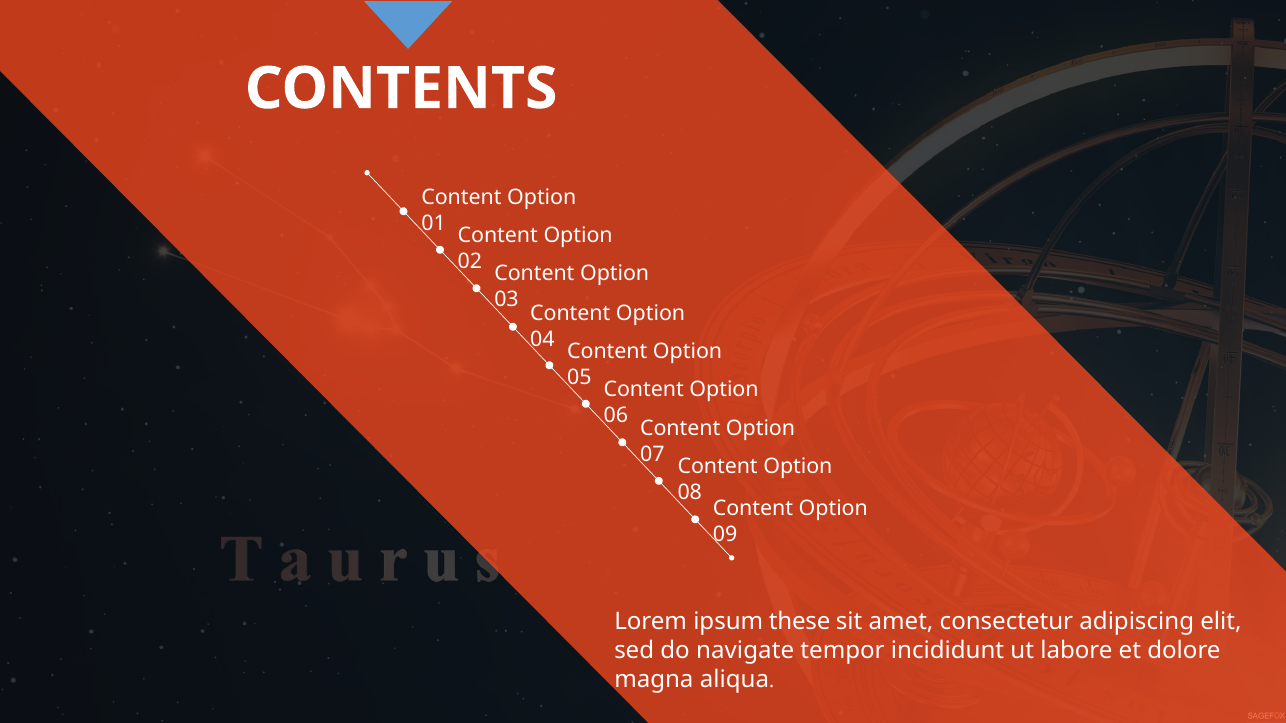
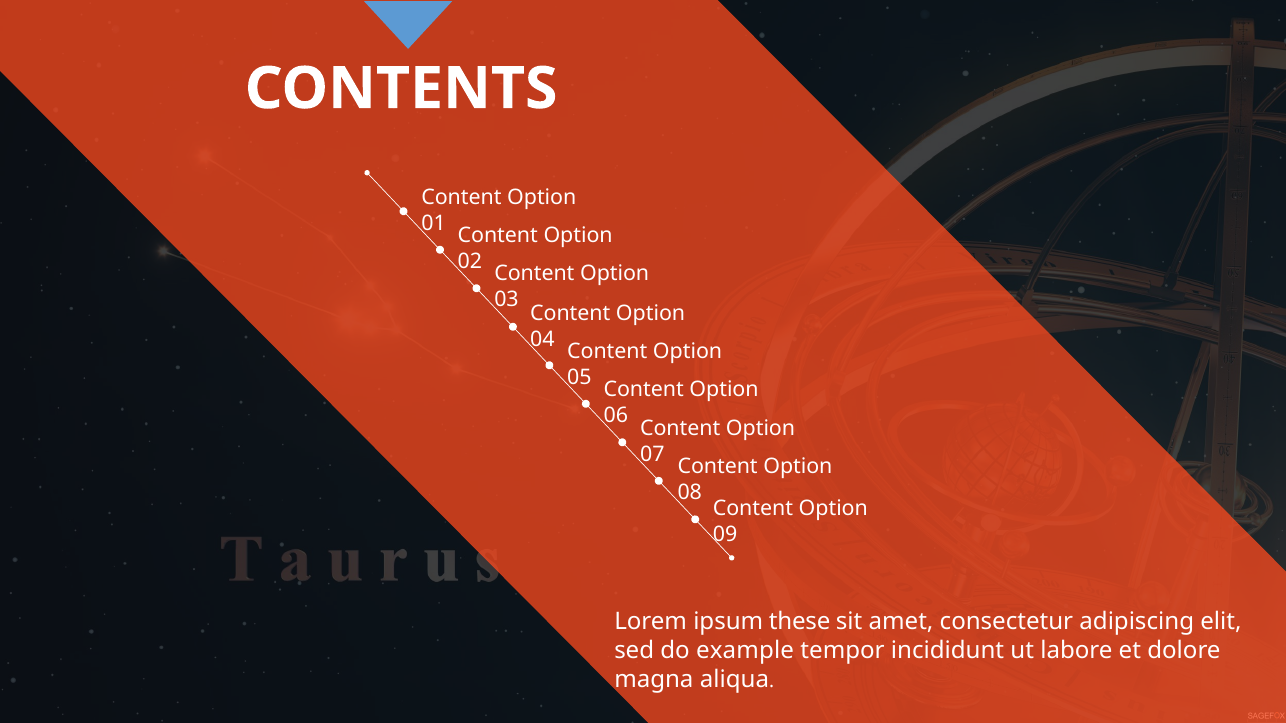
navigate: navigate -> example
